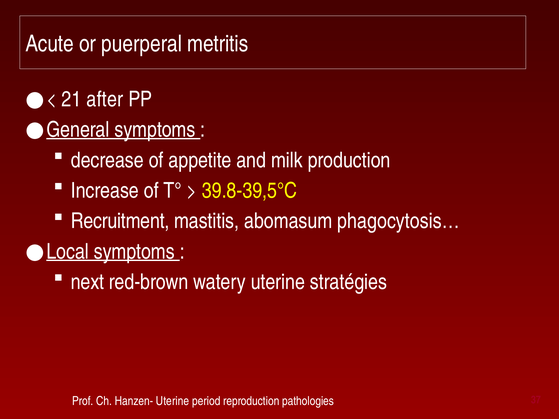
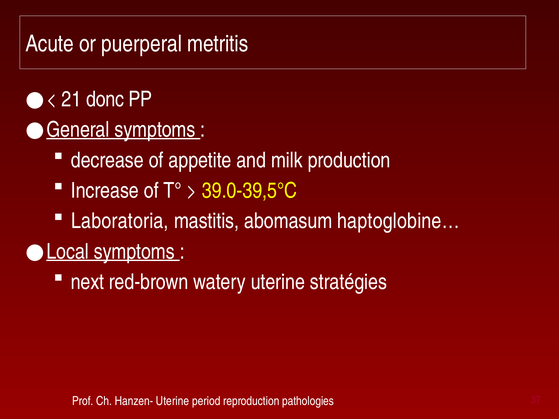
after: after -> donc
39.8-39,5°C: 39.8-39,5°C -> 39.0-39,5°C
Recruitment: Recruitment -> Laboratoria
phagocytosis…: phagocytosis… -> haptoglobine…
